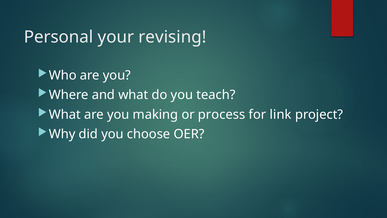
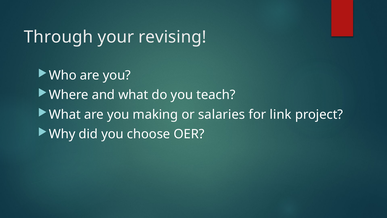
Personal: Personal -> Through
process: process -> salaries
